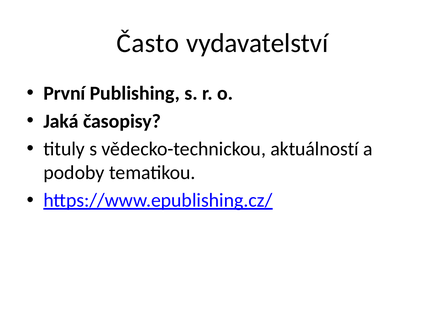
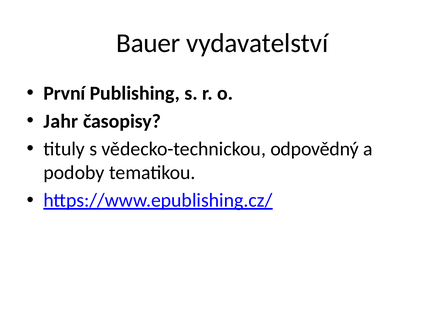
Často: Často -> Bauer
Jaká: Jaká -> Jahr
aktuálností: aktuálností -> odpovědný
